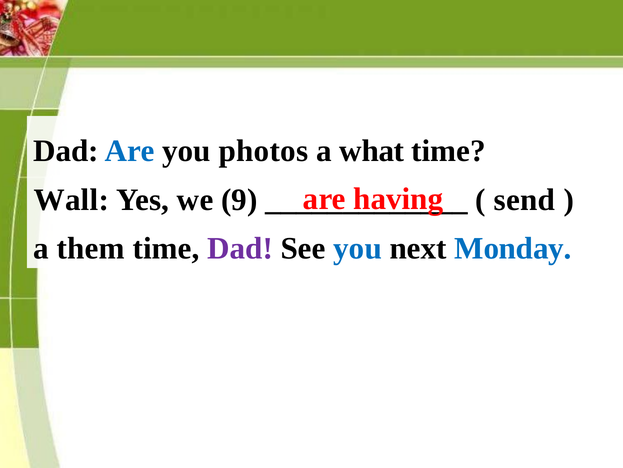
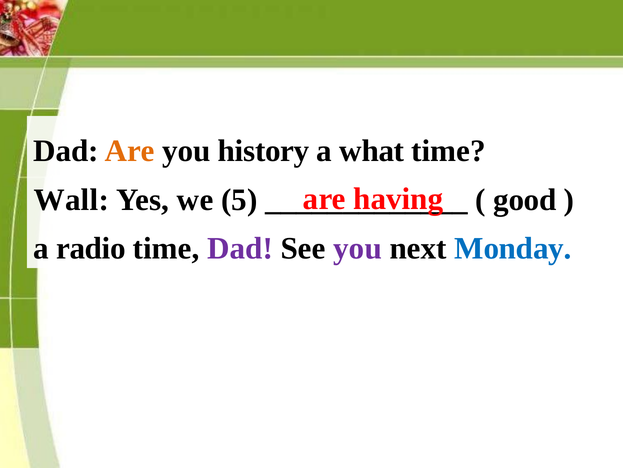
Are at (130, 151) colour: blue -> orange
photos: photos -> history
9: 9 -> 5
send: send -> good
them: them -> radio
you at (358, 248) colour: blue -> purple
